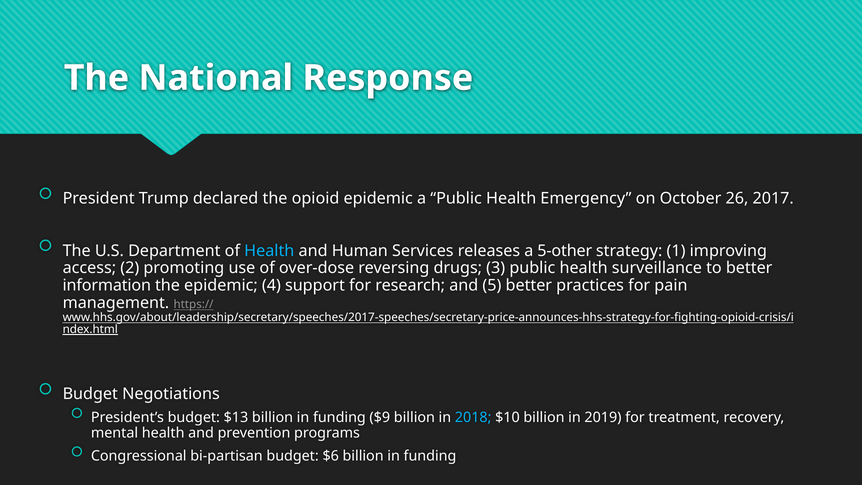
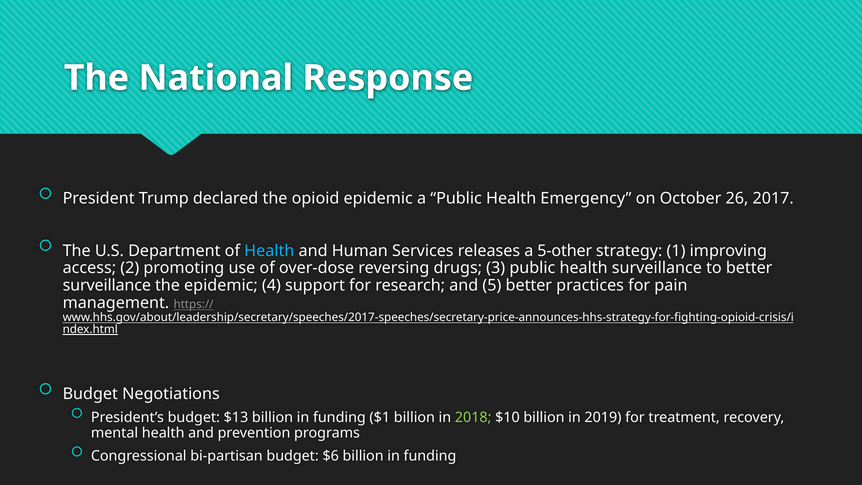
information at (107, 286): information -> surveillance
$9: $9 -> $1
2018 colour: light blue -> light green
